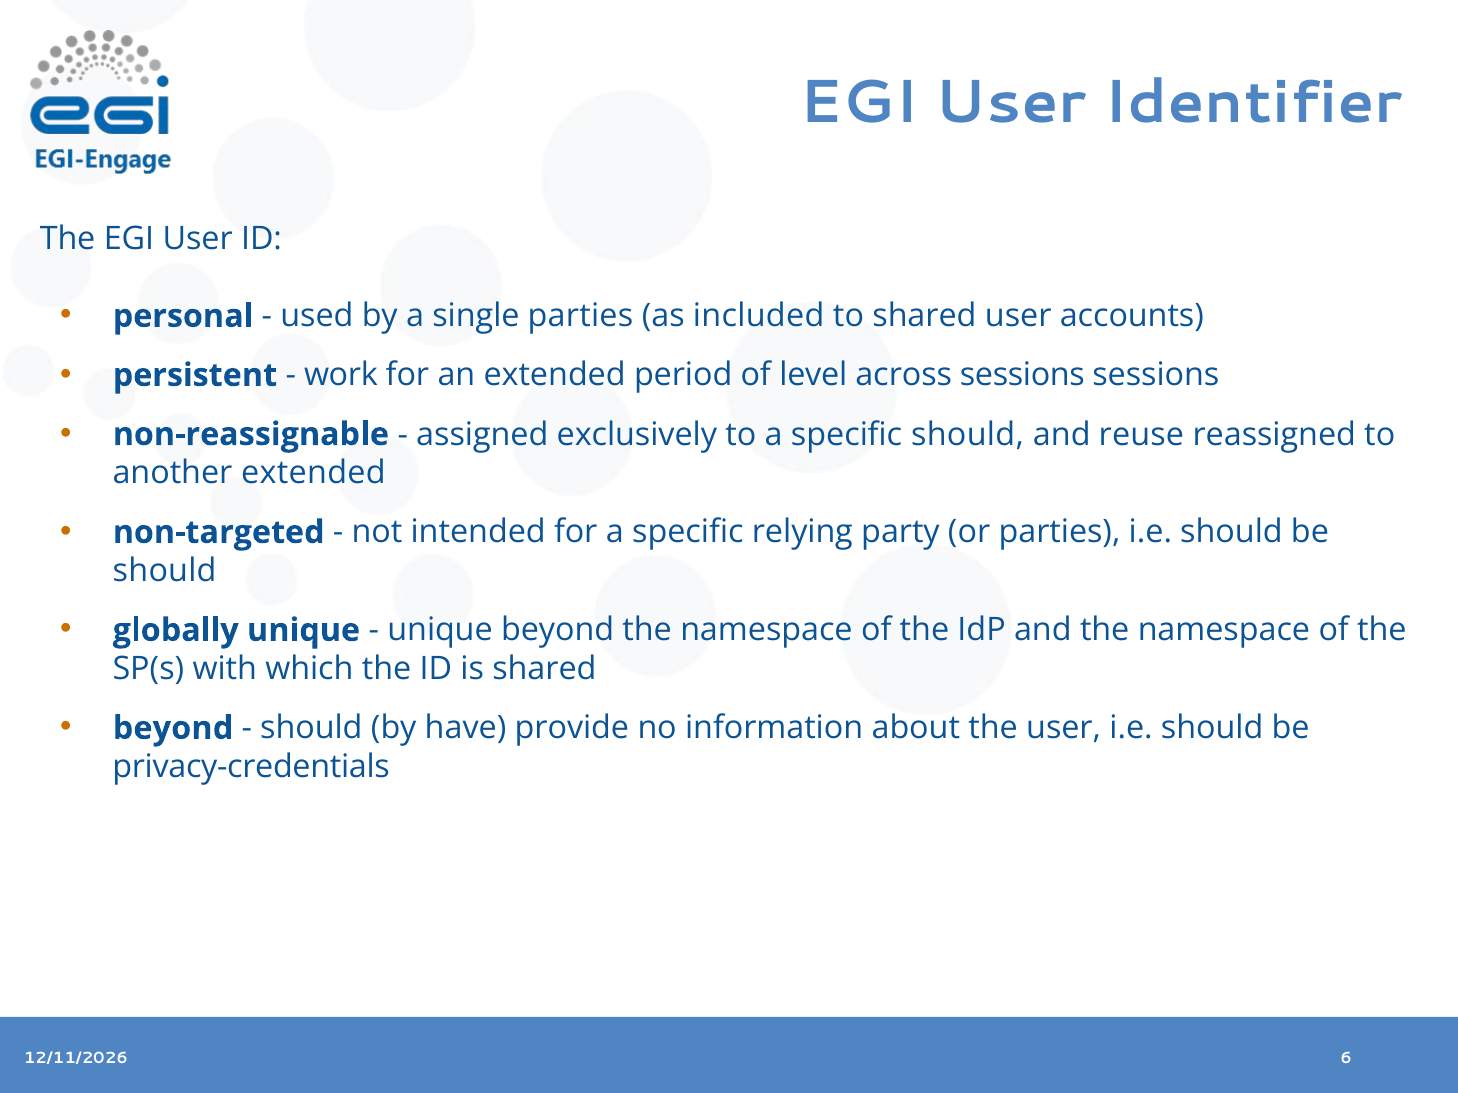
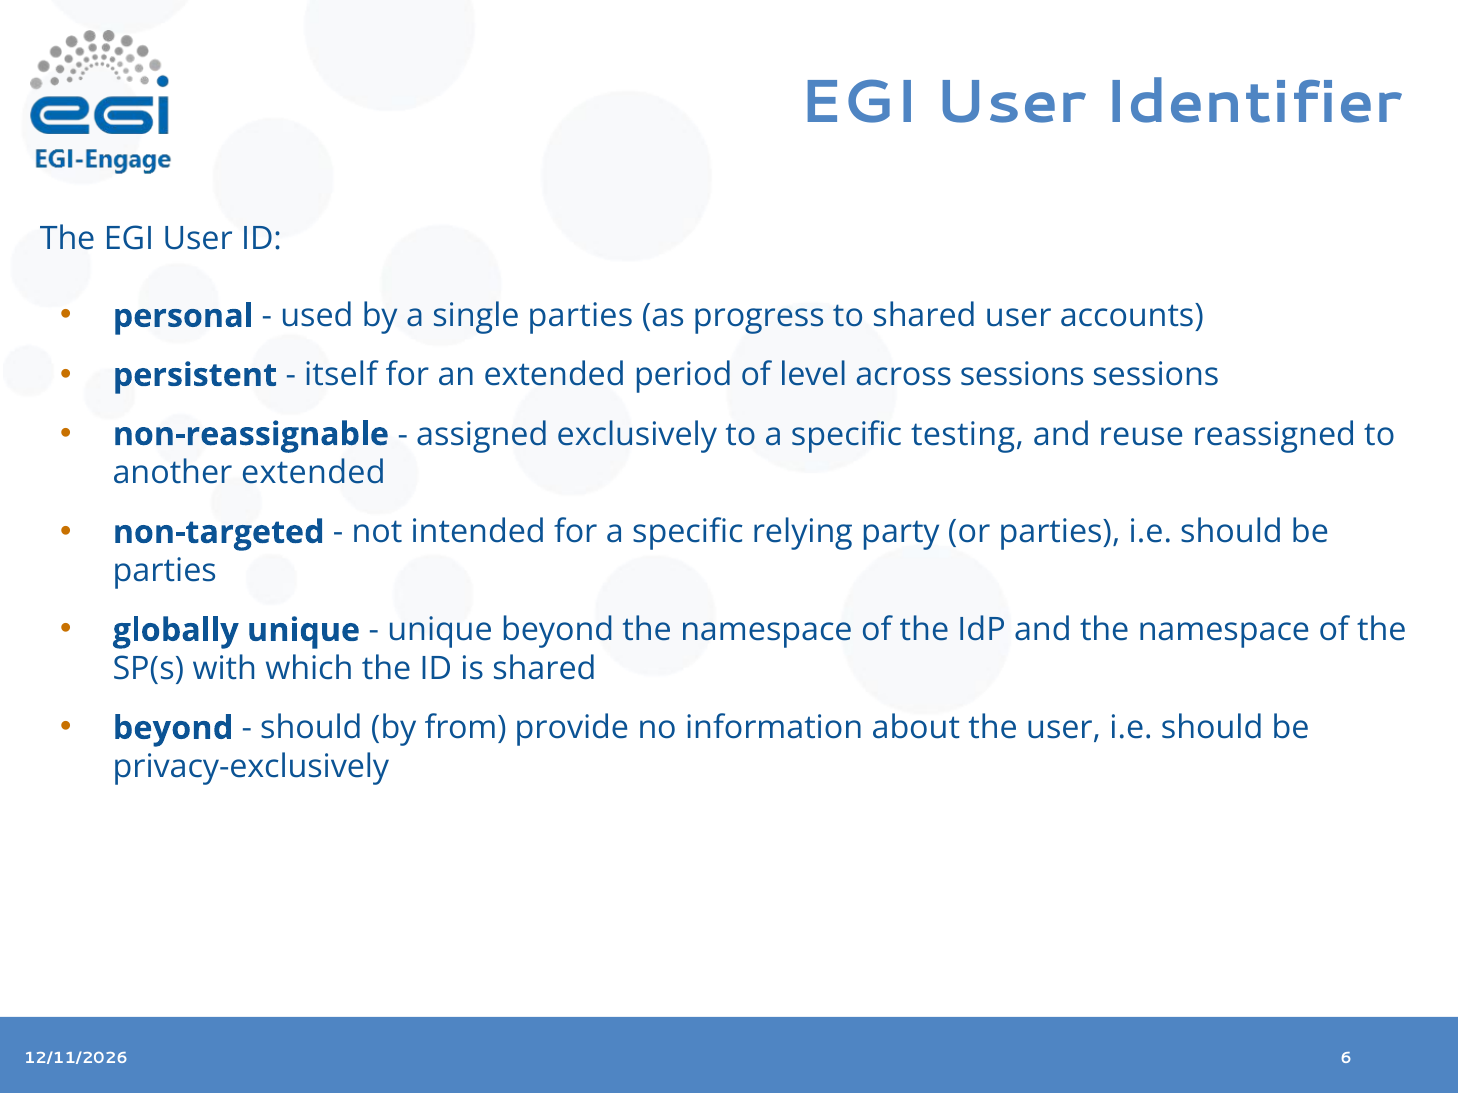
included: included -> progress
work: work -> itself
specific should: should -> testing
should at (165, 571): should -> parties
have: have -> from
privacy-credentials: privacy-credentials -> privacy-exclusively
